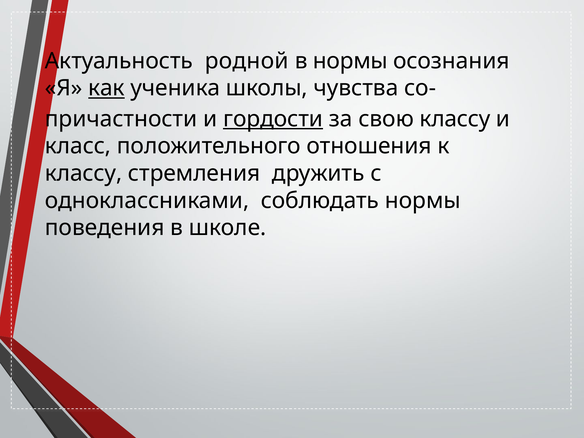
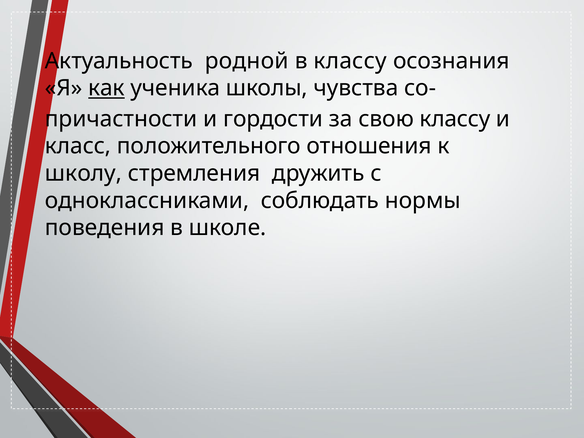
в нормы: нормы -> классу
гордости underline: present -> none
классу at (84, 173): классу -> школу
